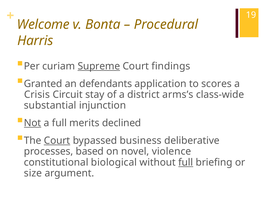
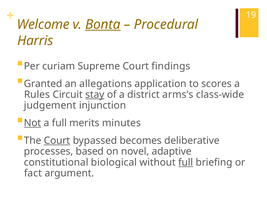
Bonta underline: none -> present
Supreme underline: present -> none
defendants: defendants -> allegations
Crisis: Crisis -> Rules
stay underline: none -> present
substantial: substantial -> judgement
declined: declined -> minutes
business: business -> becomes
violence: violence -> adaptive
size: size -> fact
